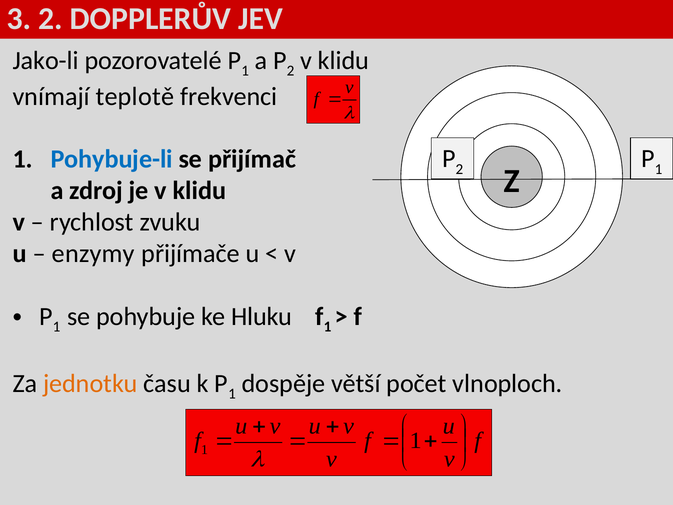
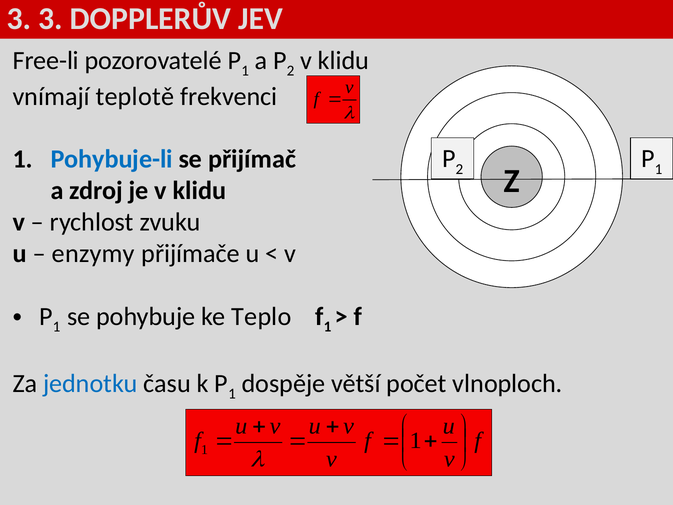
3 2: 2 -> 3
Jako-li: Jako-li -> Free-li
Hluku: Hluku -> Teplo
jednotku colour: orange -> blue
